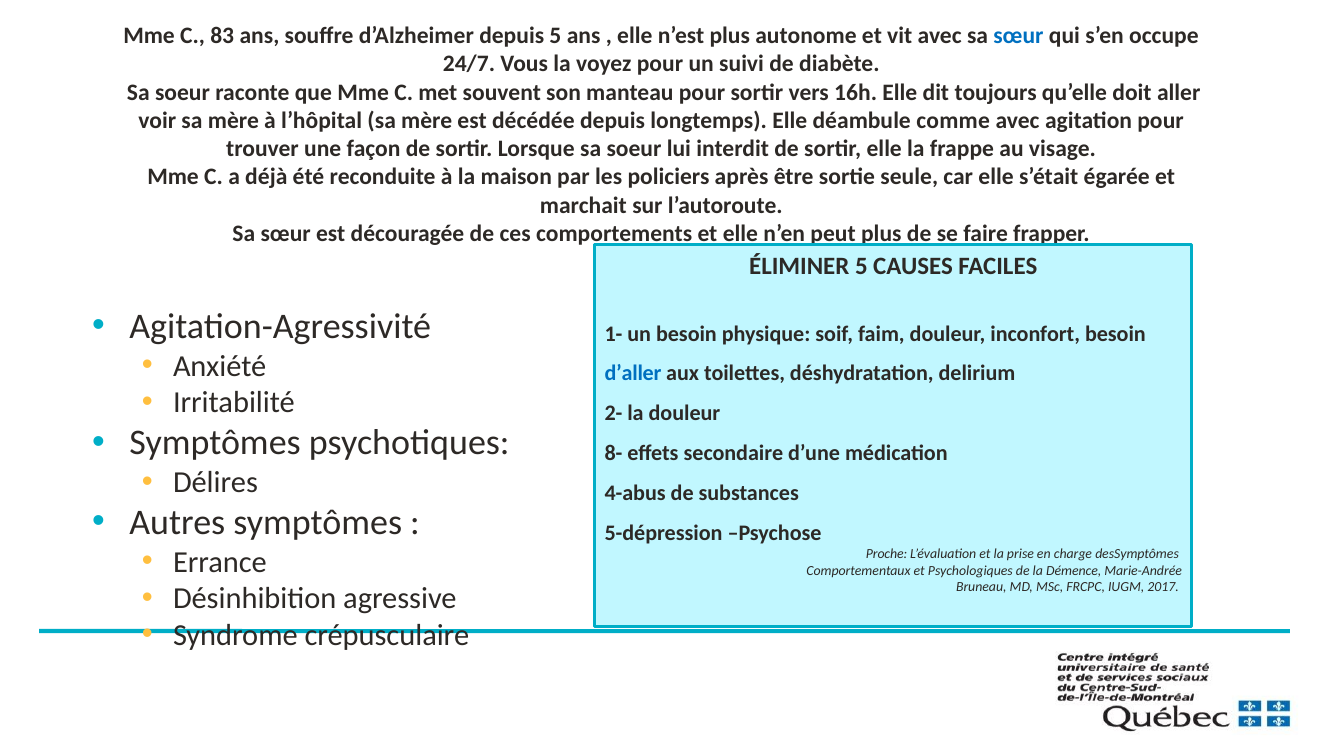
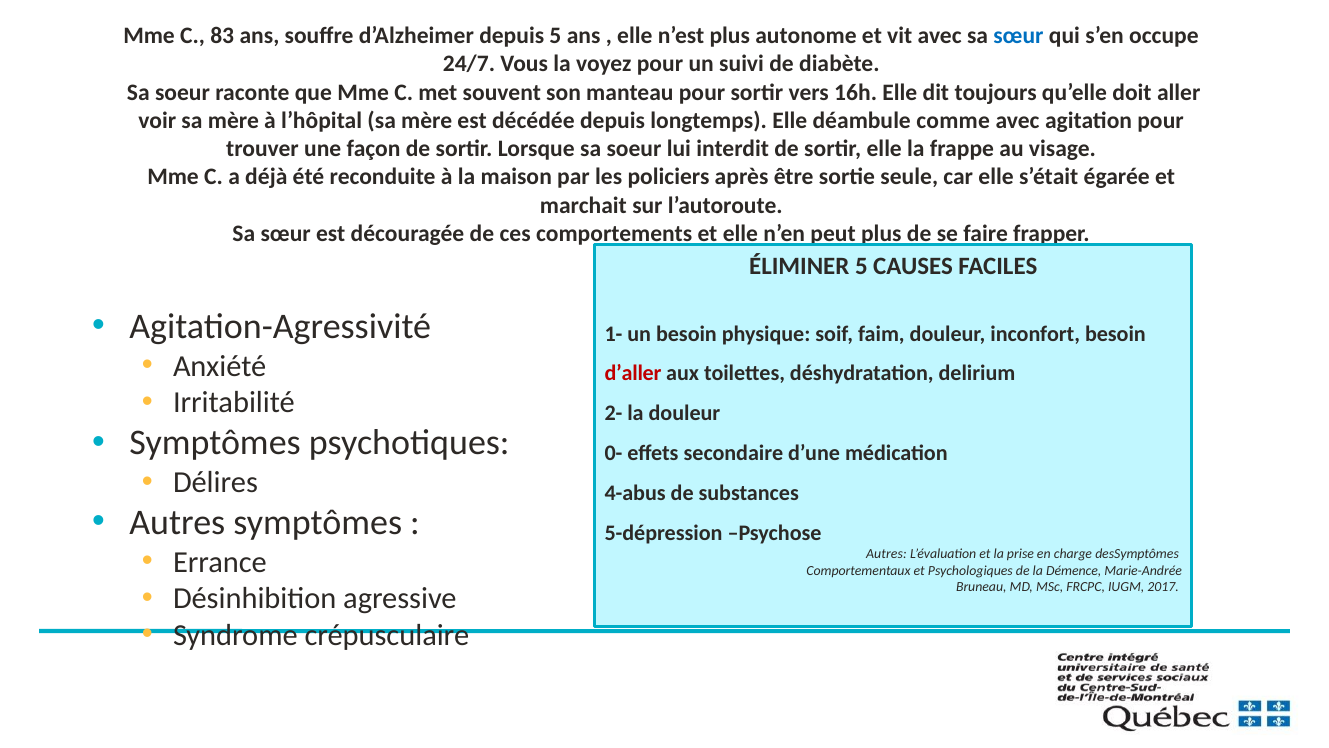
d’aller colour: blue -> red
8-: 8- -> 0-
Proche at (887, 554): Proche -> Autres
